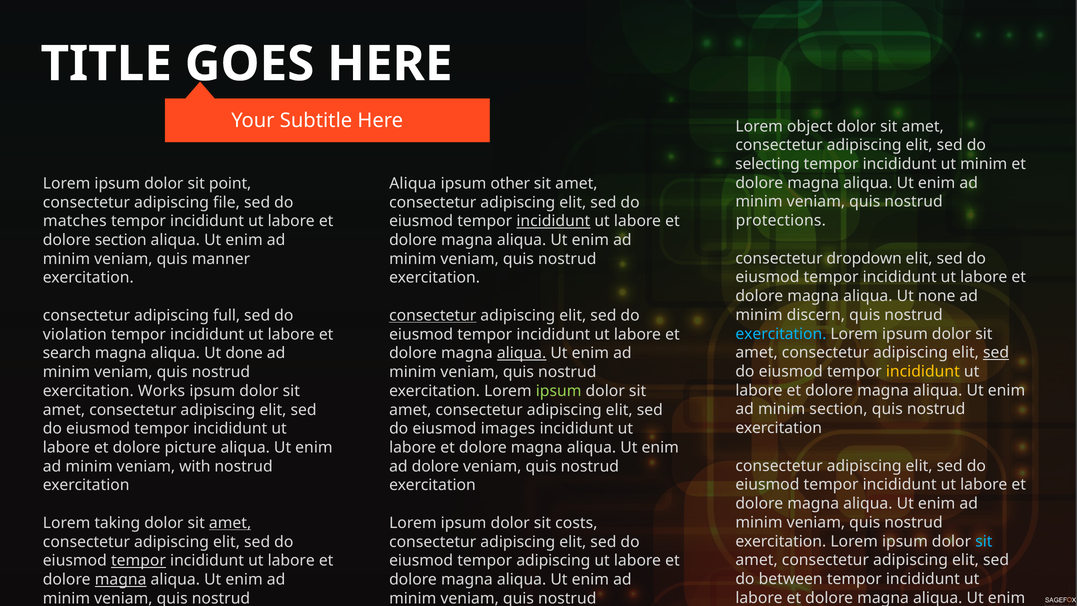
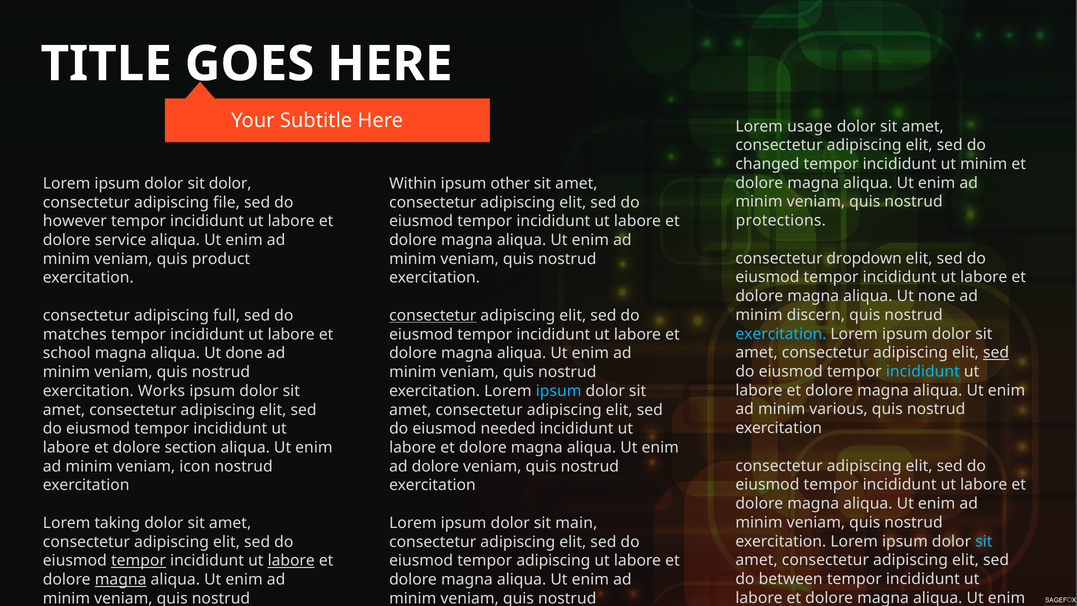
object: object -> usage
selecting: selecting -> changed
sit point: point -> dolor
Aliqua at (413, 183): Aliqua -> Within
matches: matches -> however
incididunt at (553, 221) underline: present -> none
dolore section: section -> service
manner: manner -> product
violation: violation -> matches
search: search -> school
aliqua at (522, 353) underline: present -> none
incididunt at (923, 371) colour: yellow -> light blue
ipsum at (559, 391) colour: light green -> light blue
minim section: section -> various
images: images -> needed
picture: picture -> section
with: with -> icon
amet at (230, 523) underline: present -> none
costs: costs -> main
labore at (291, 561) underline: none -> present
